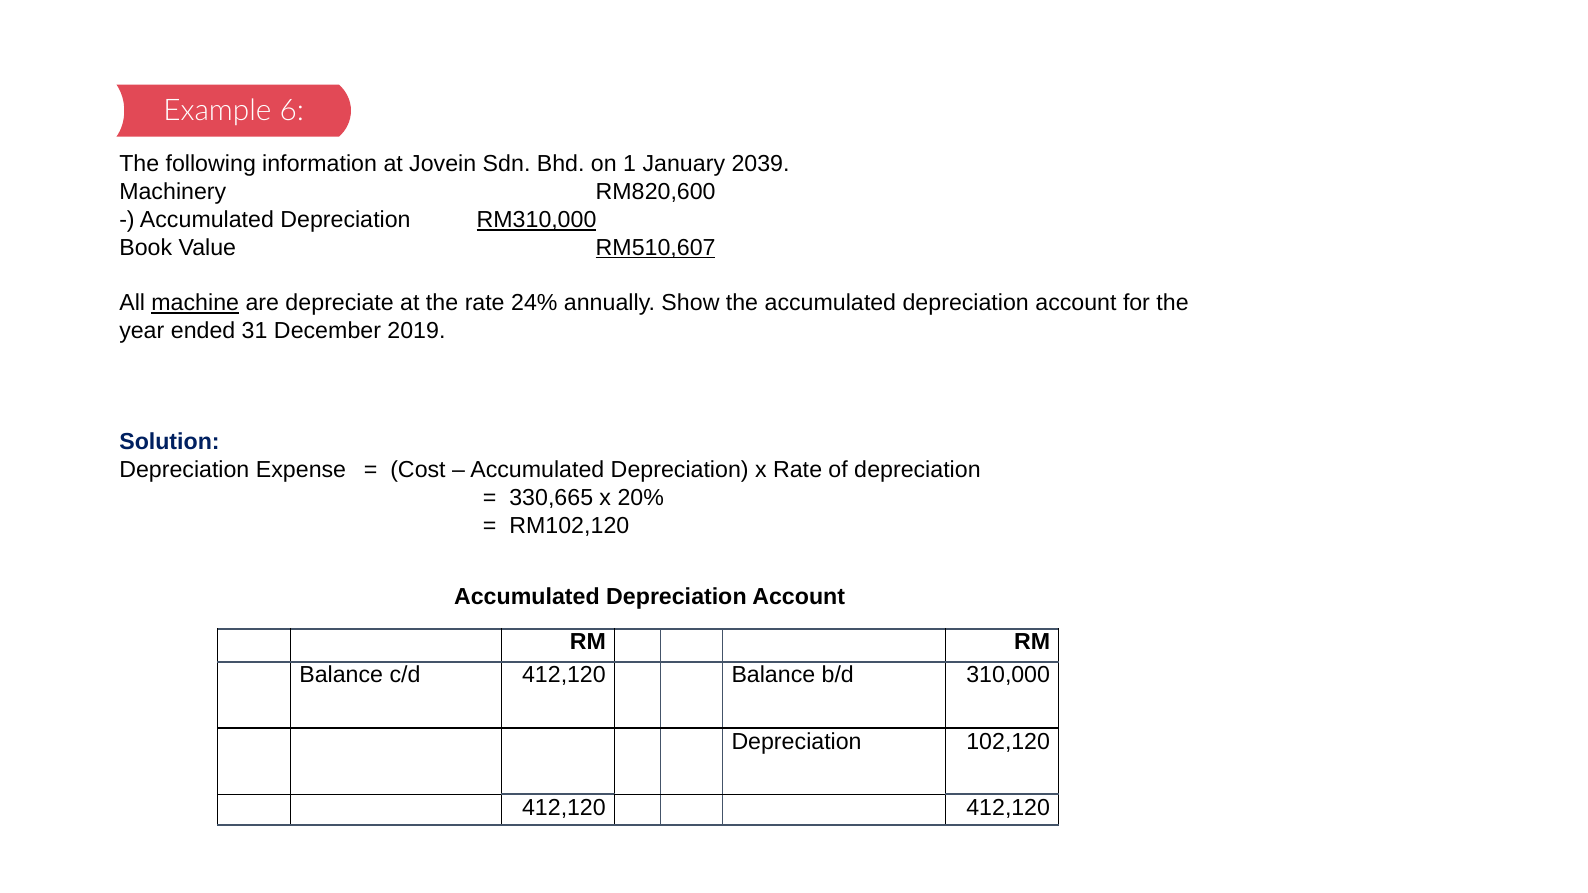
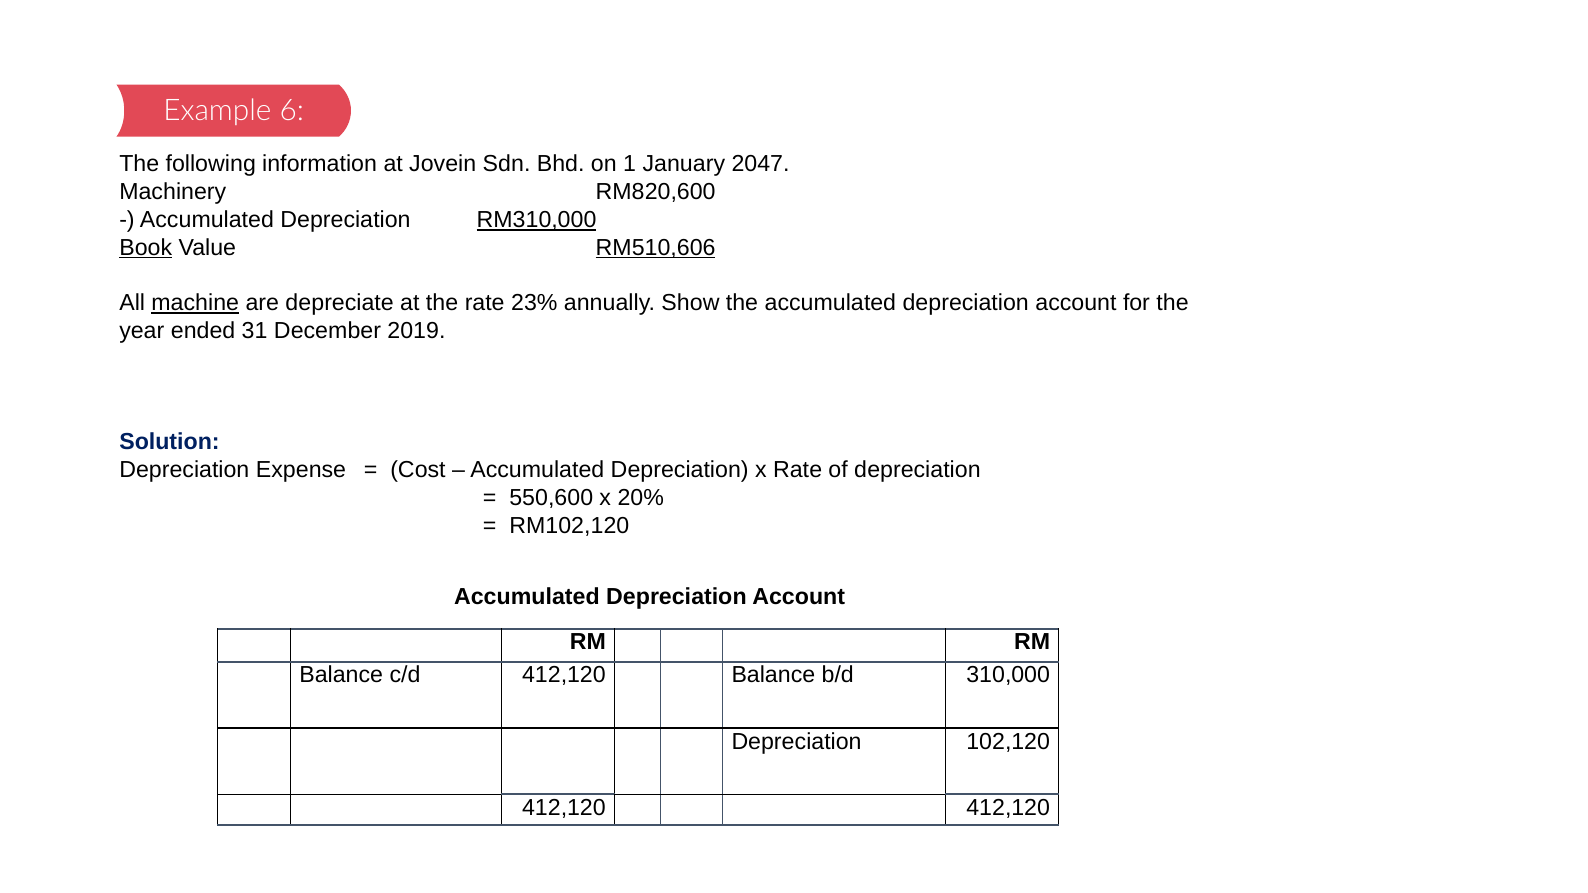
2039: 2039 -> 2047
Book underline: none -> present
RM510,607: RM510,607 -> RM510,606
24%: 24% -> 23%
330,665: 330,665 -> 550,600
